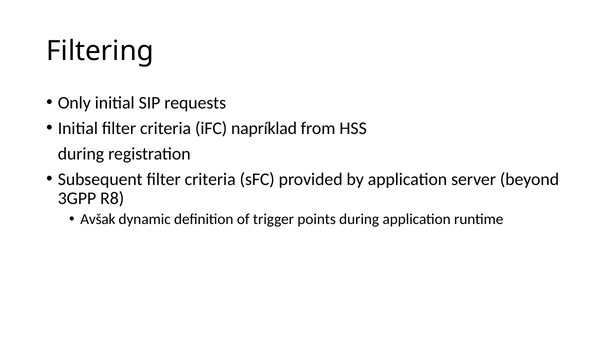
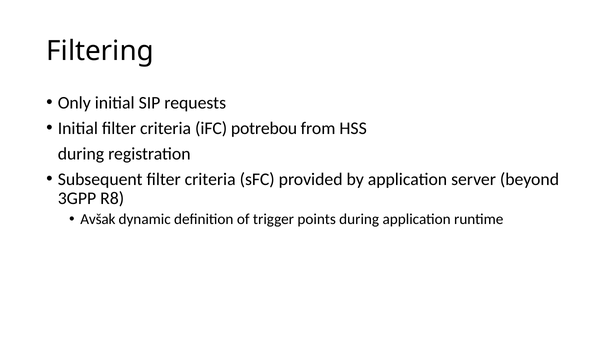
napríklad: napríklad -> potrebou
